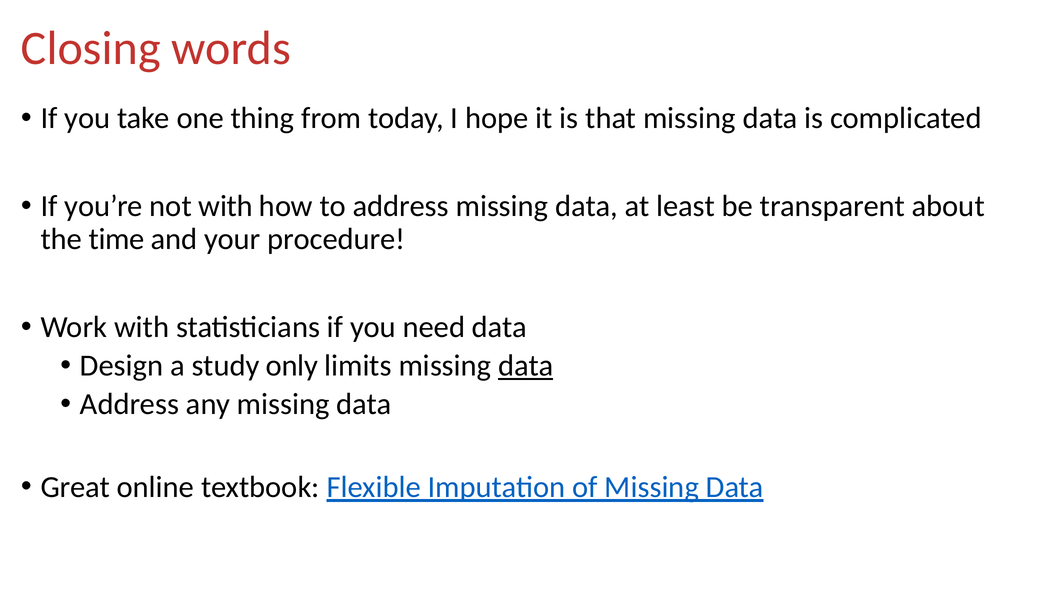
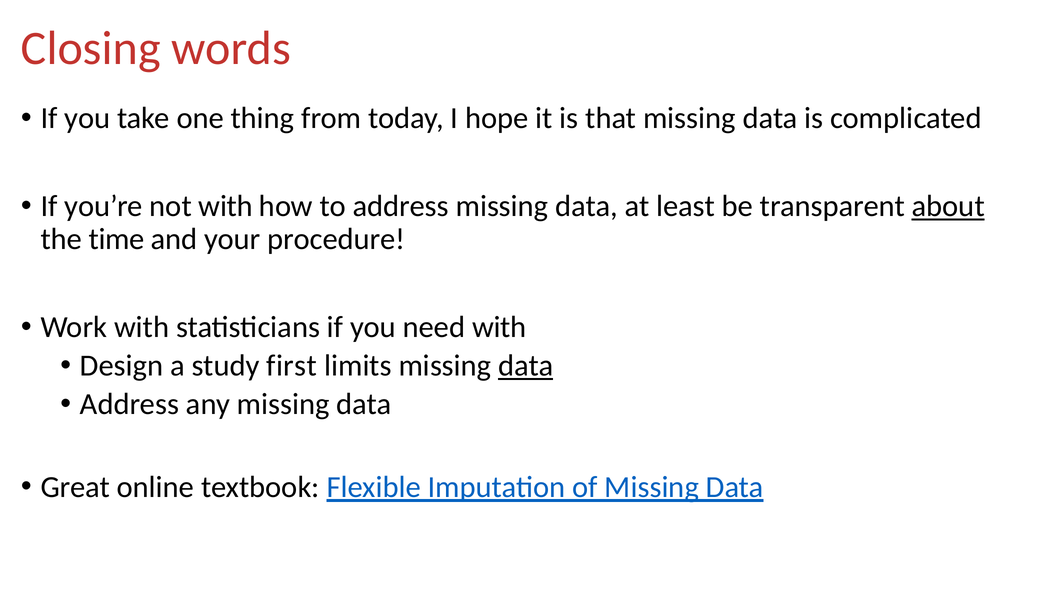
about underline: none -> present
need data: data -> with
only: only -> first
